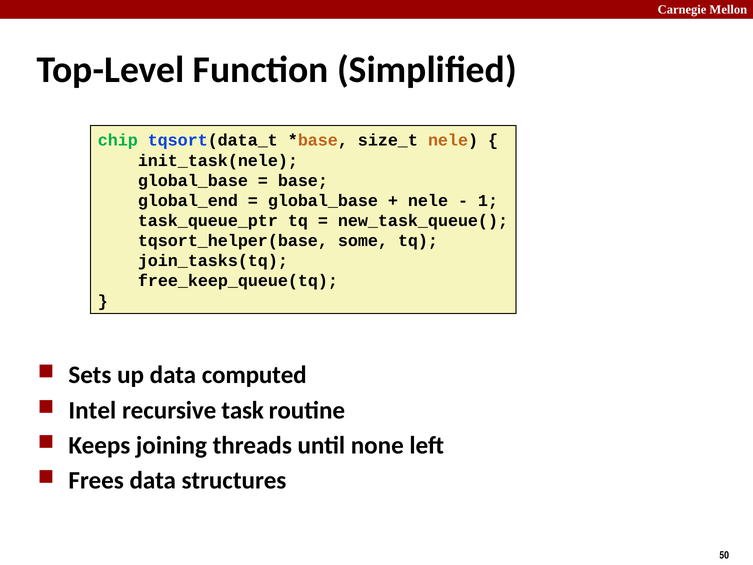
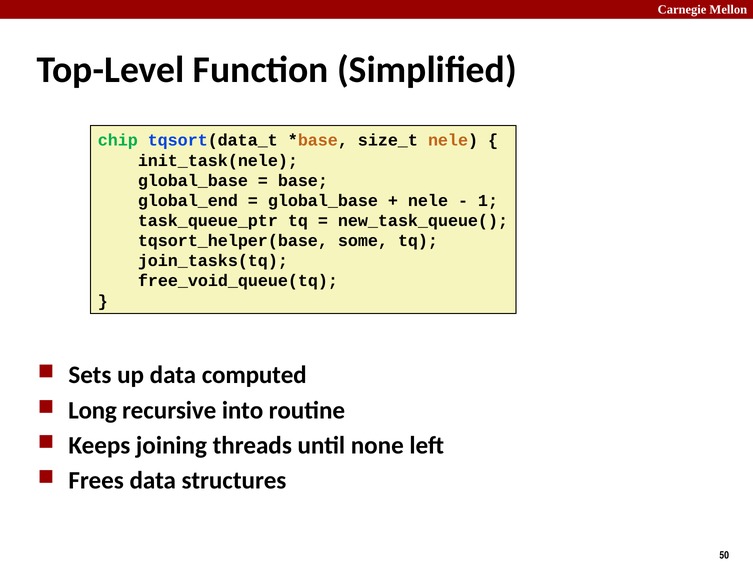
free_keep_queue(tq: free_keep_queue(tq -> free_void_queue(tq
Intel: Intel -> Long
task: task -> into
